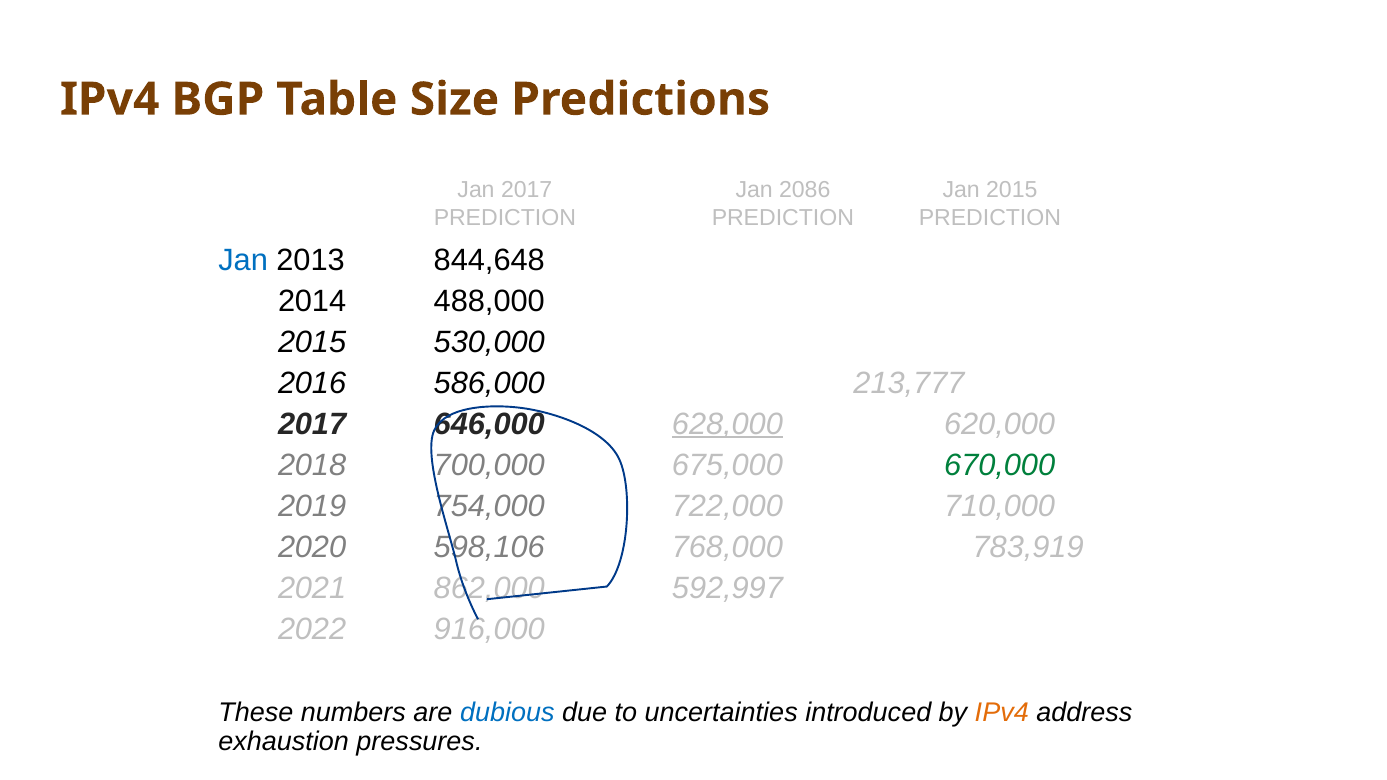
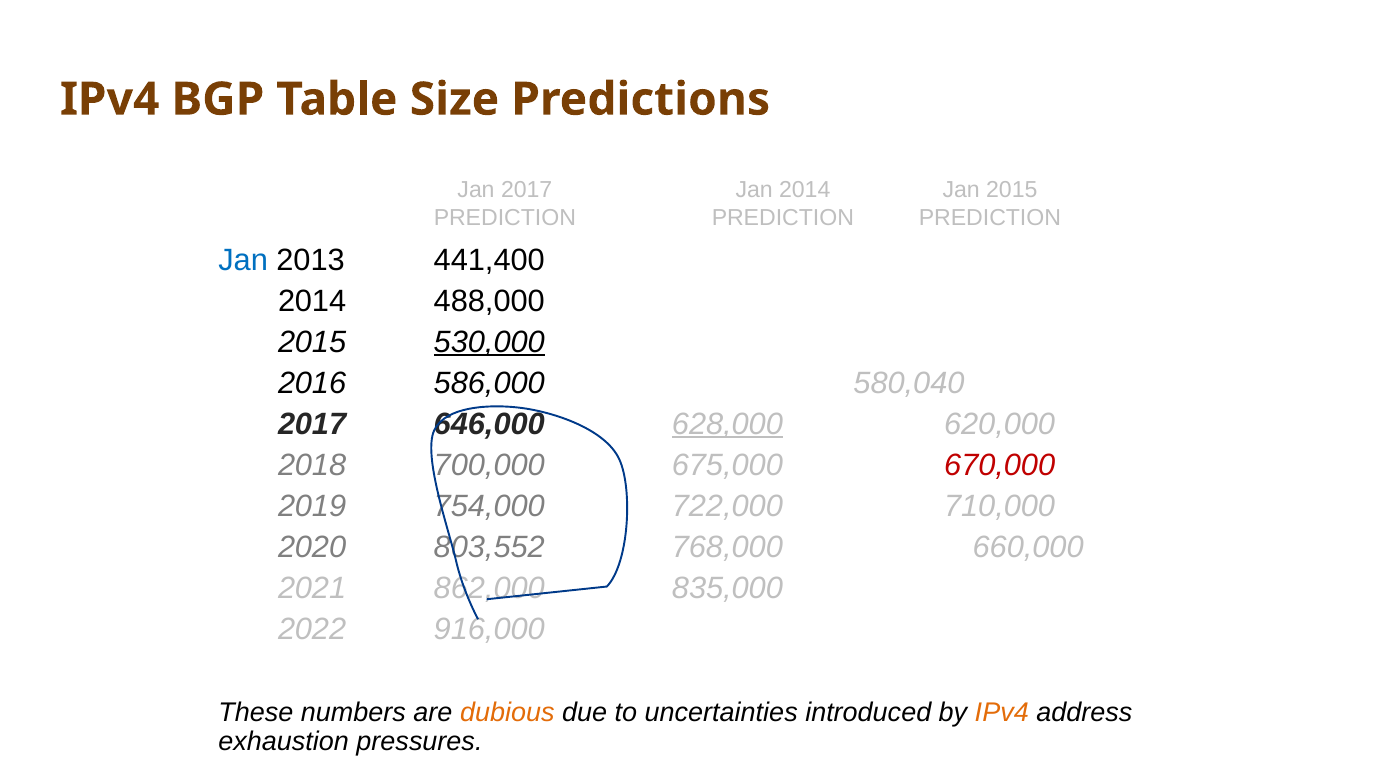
Jan 2086: 2086 -> 2014
844,648: 844,648 -> 441,400
530,000 underline: none -> present
213,777: 213,777 -> 580,040
670,000 colour: green -> red
598,106: 598,106 -> 803,552
783,919: 783,919 -> 660,000
592,997: 592,997 -> 835,000
dubious colour: blue -> orange
